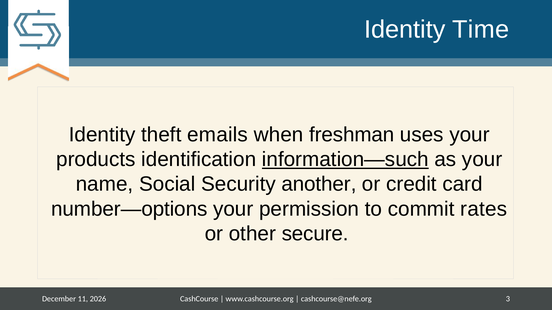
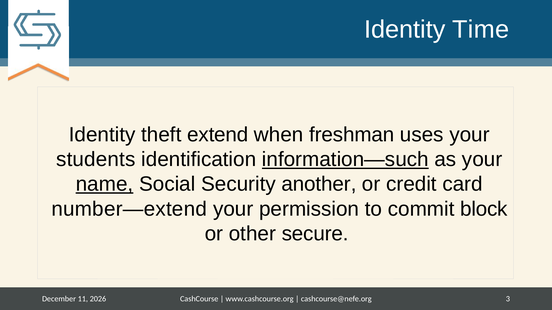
emails: emails -> extend
products: products -> students
name underline: none -> present
number—options: number—options -> number—extend
rates: rates -> block
